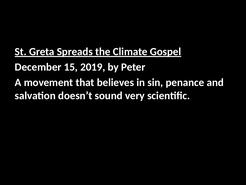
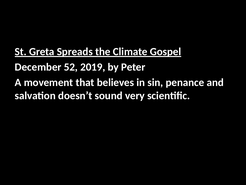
15: 15 -> 52
